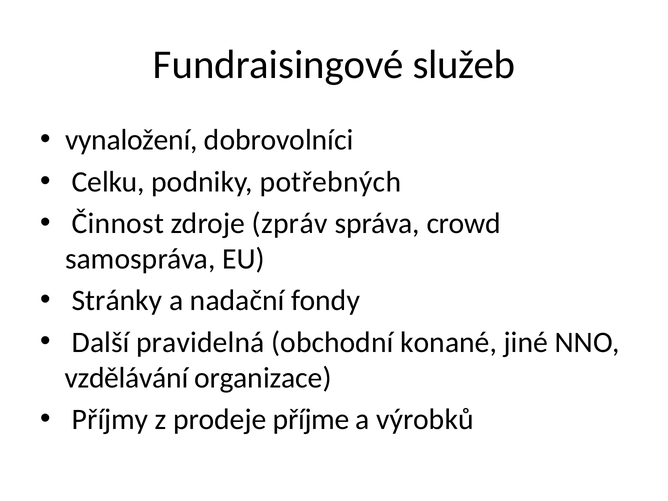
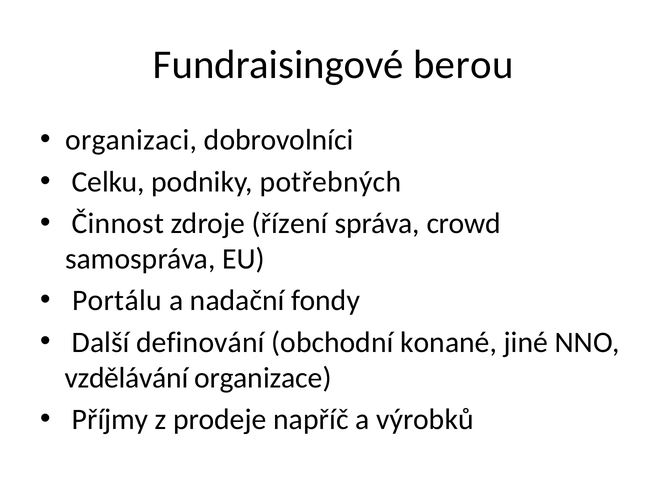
služeb: služeb -> berou
vynaložení: vynaložení -> organizaci
zpráv: zpráv -> řízení
Stránky: Stránky -> Portálu
pravidelná: pravidelná -> definování
příjme: příjme -> napříč
